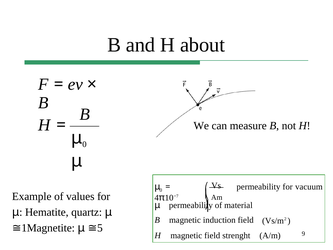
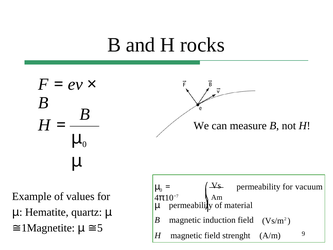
about: about -> rocks
